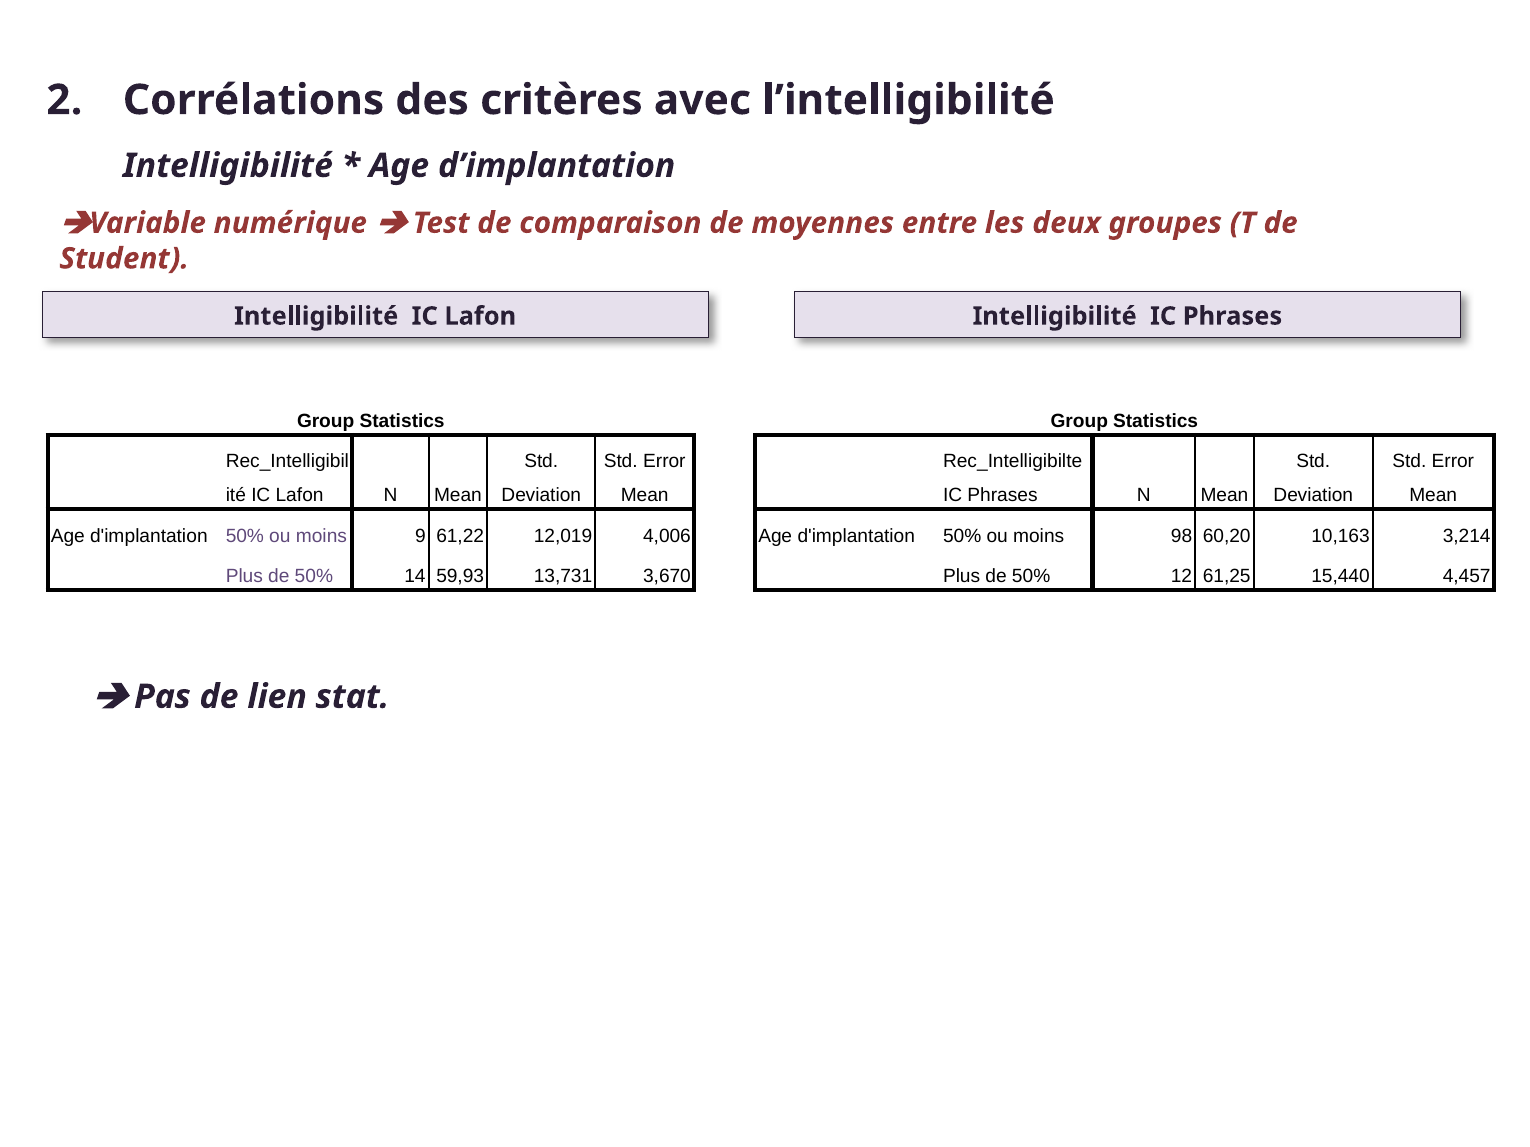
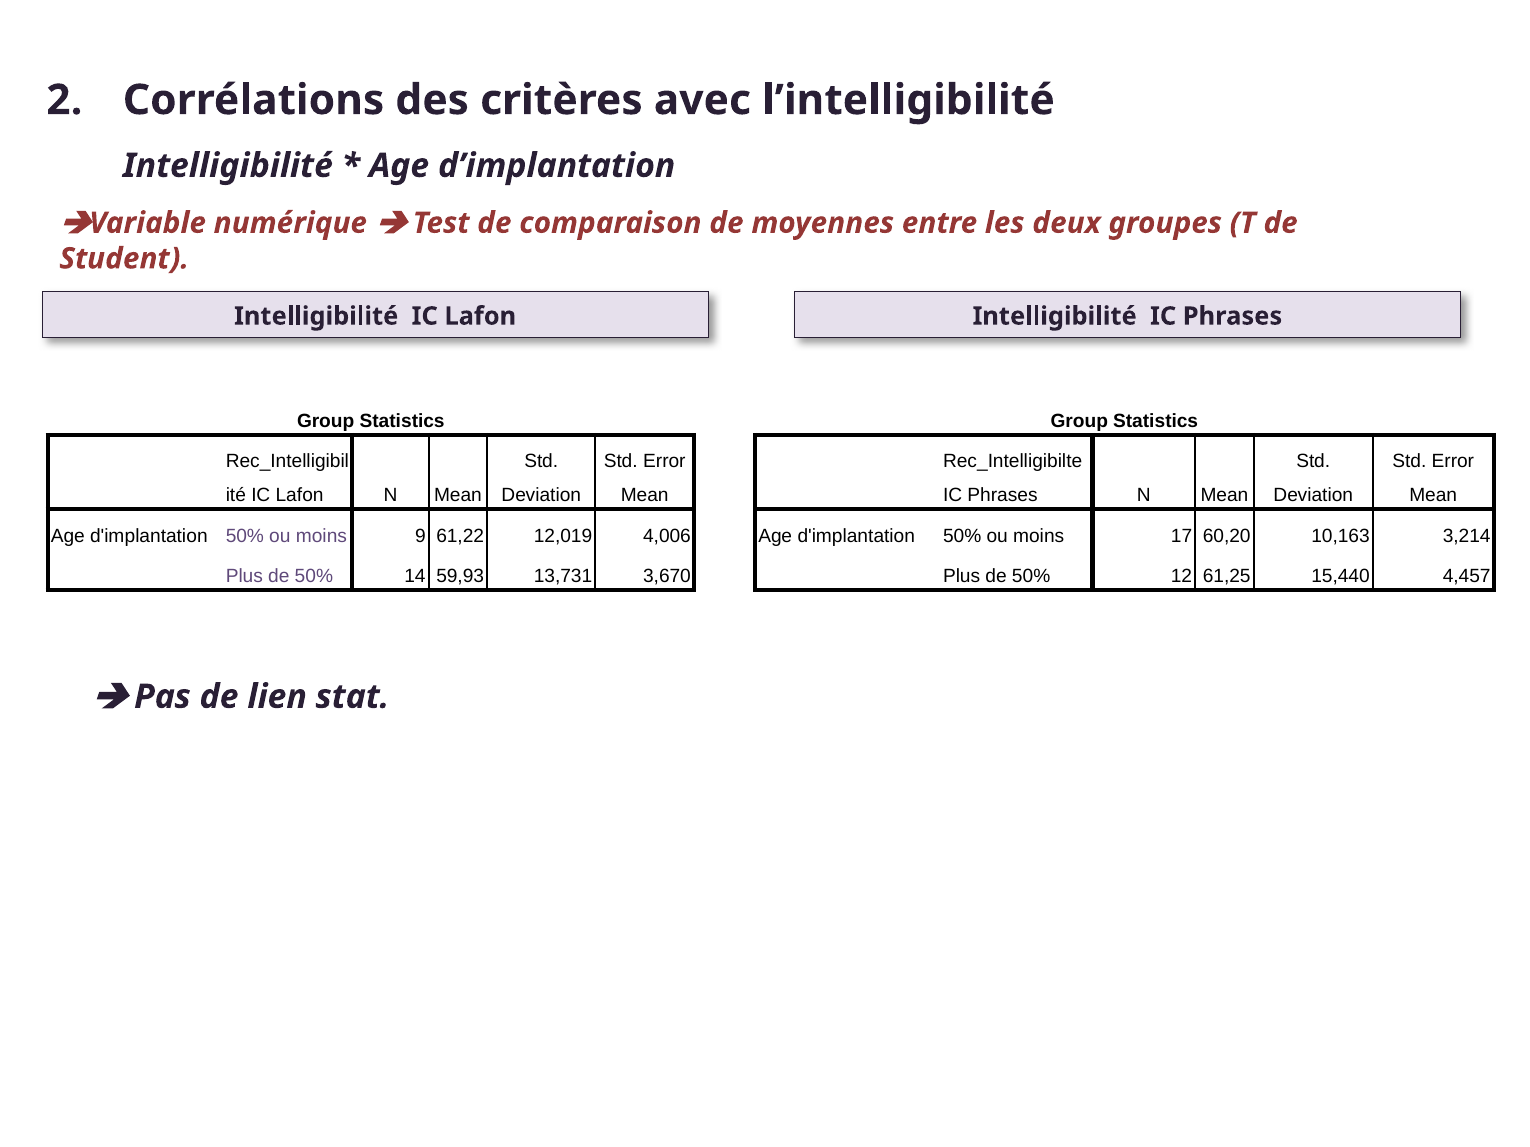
98: 98 -> 17
